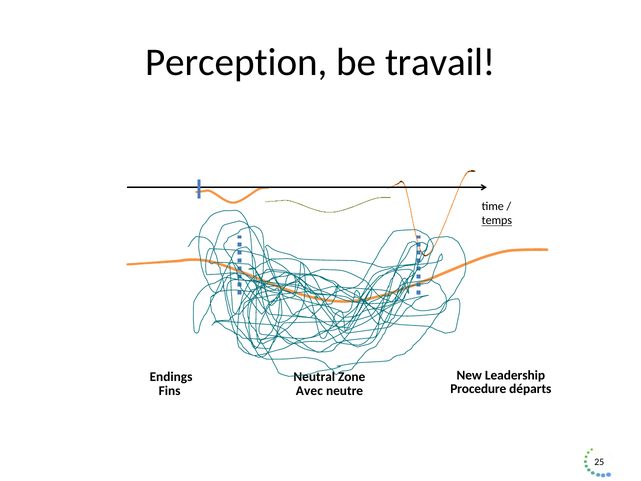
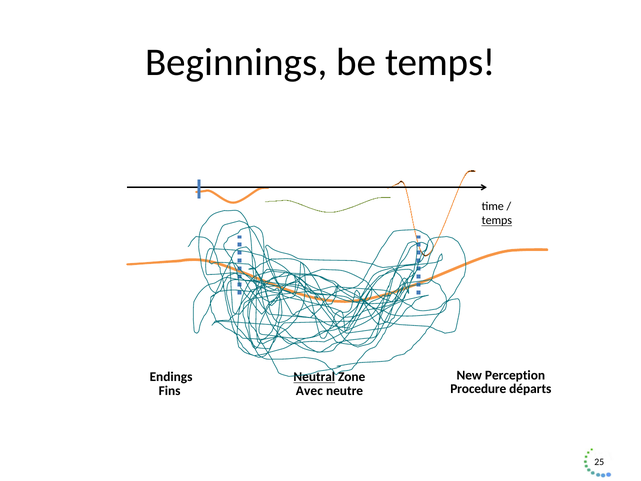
Perception: Perception -> Beginnings
be travail: travail -> temps
Neutral underline: none -> present
Leadership: Leadership -> Perception
